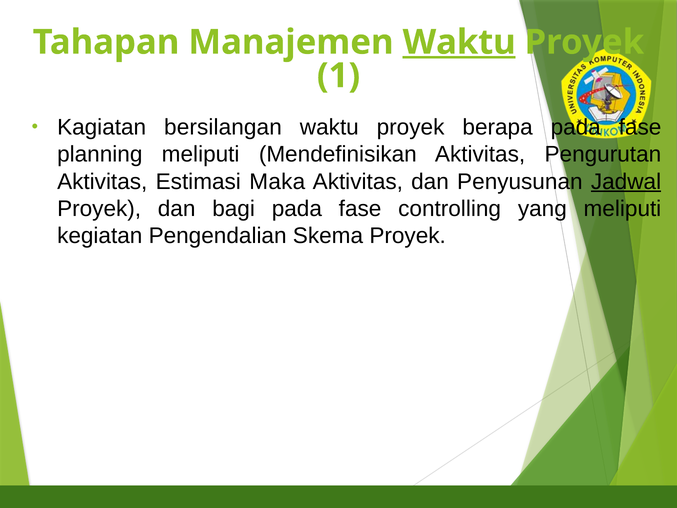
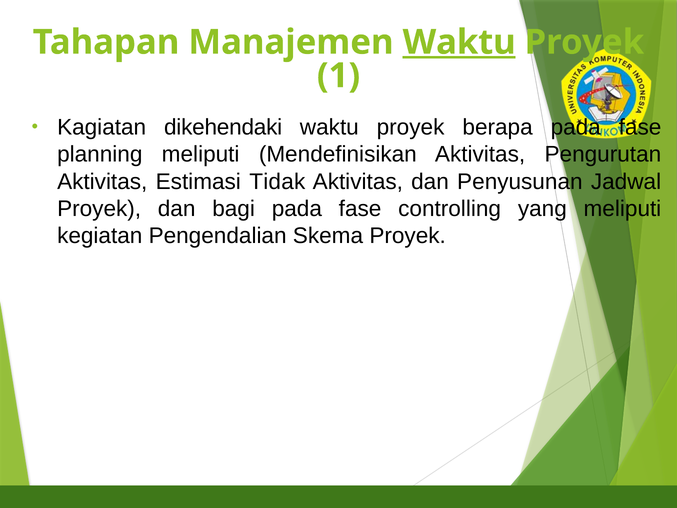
bersilangan: bersilangan -> dikehendaki
Maka: Maka -> Tidak
Jadwal underline: present -> none
